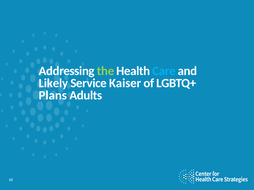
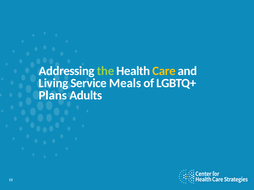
Care colour: light blue -> yellow
Likely: Likely -> Living
Kaiser: Kaiser -> Meals
